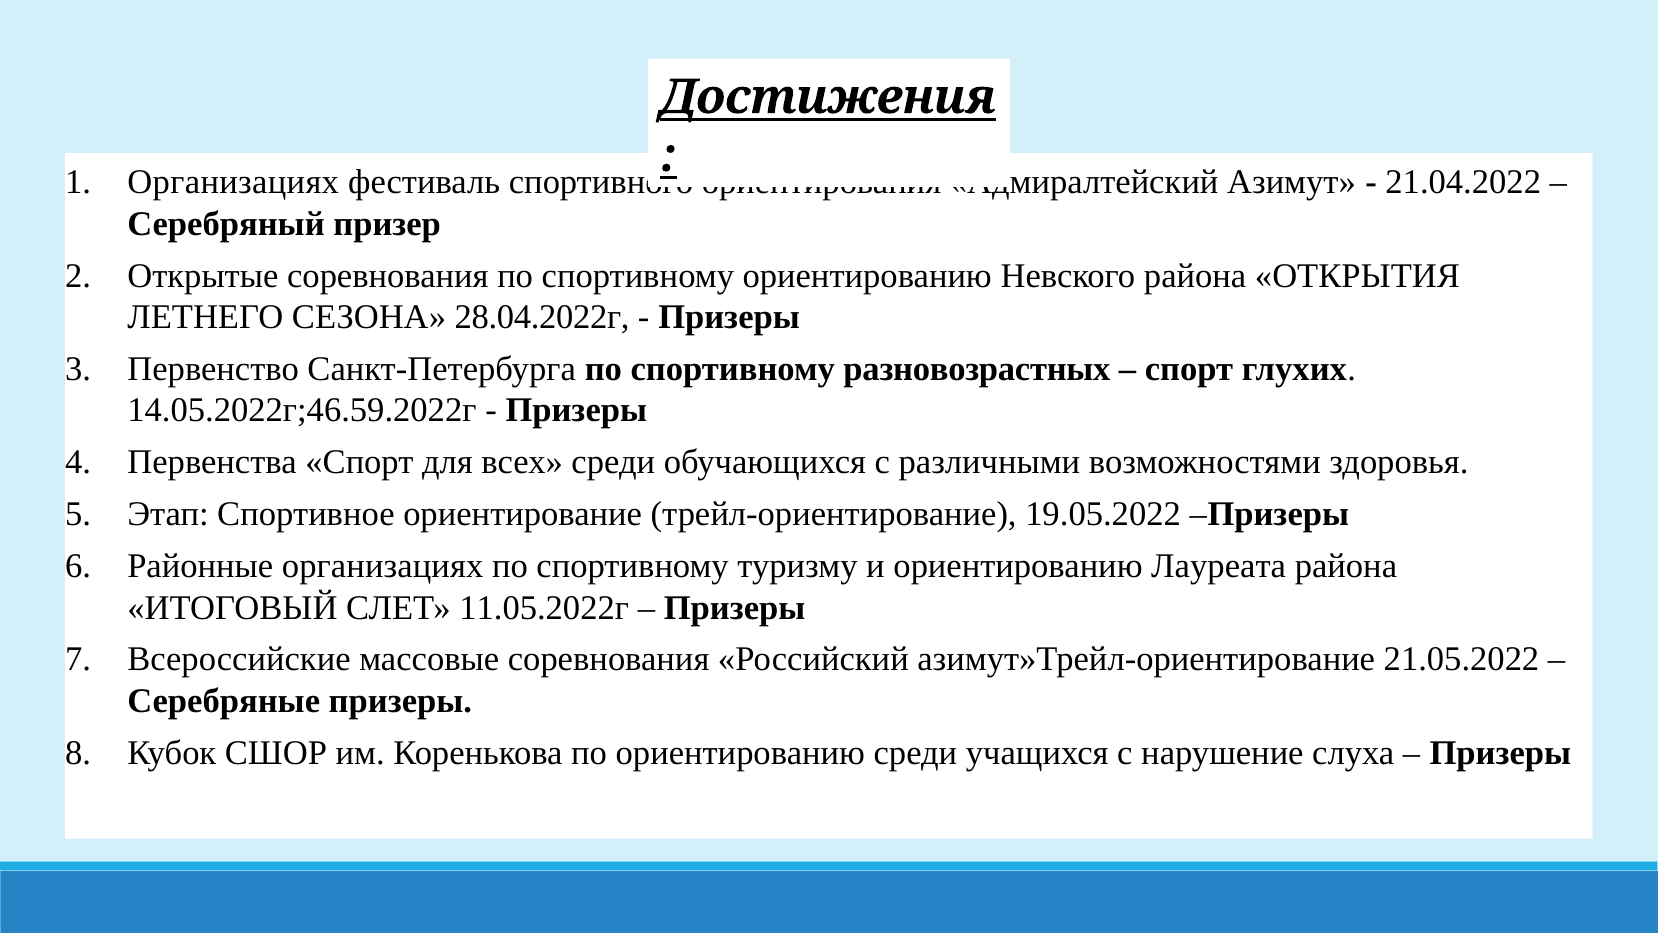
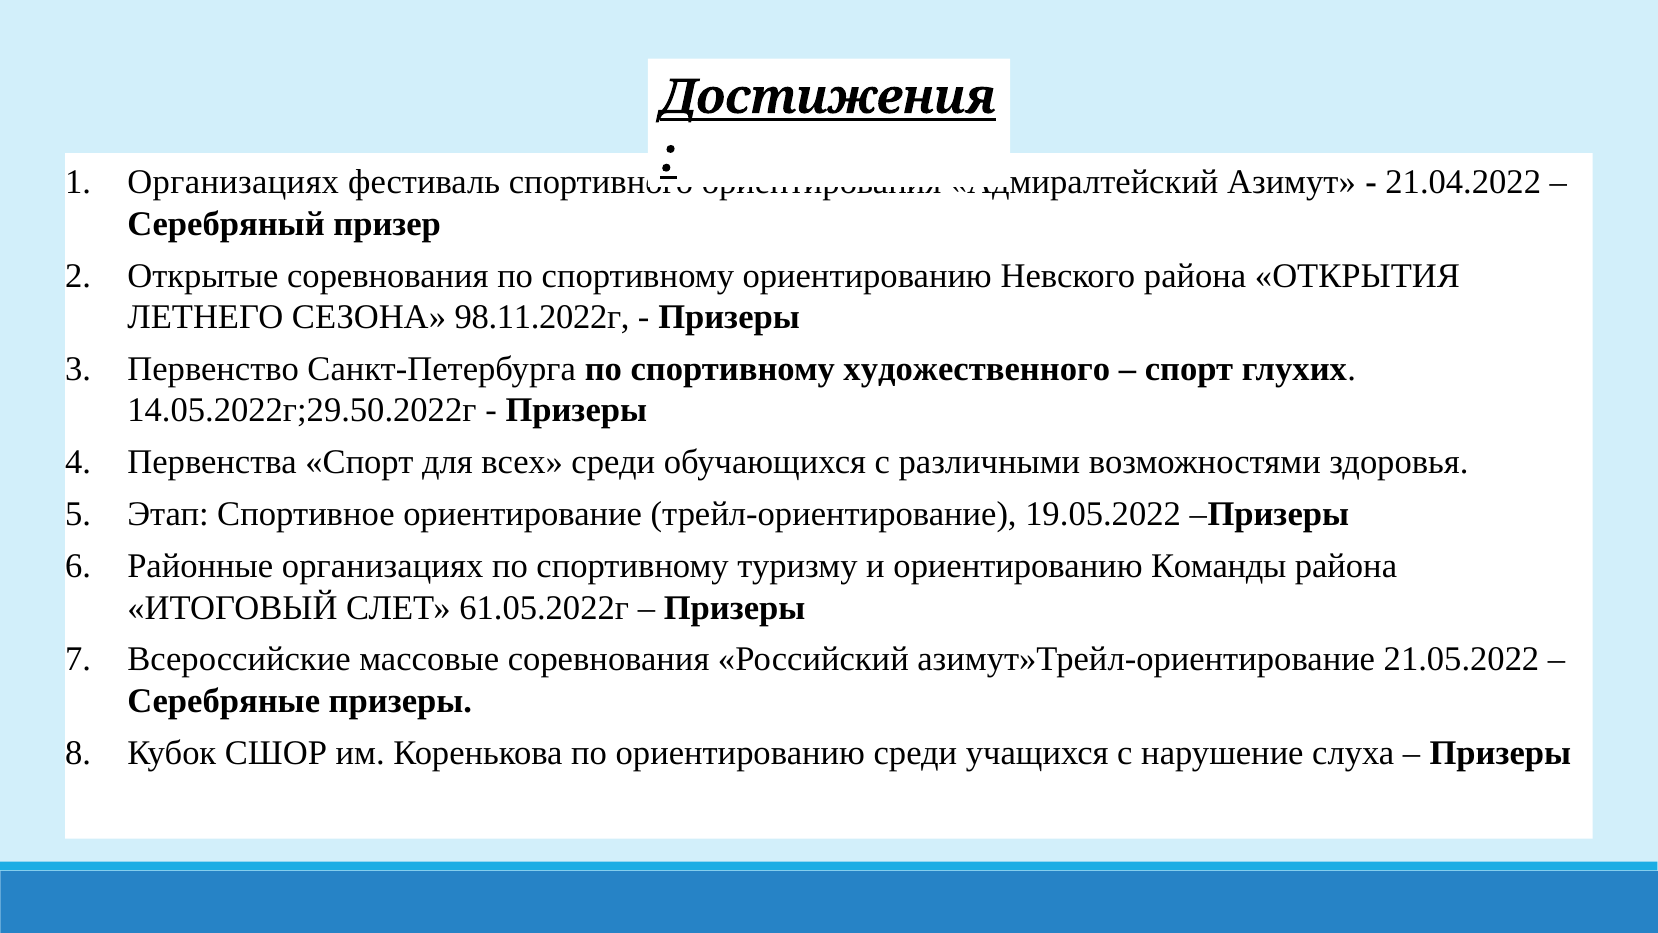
28.04.2022г: 28.04.2022г -> 98.11.2022г
разновозрастных: разновозрастных -> художественного
14.05.2022г;46.59.2022г: 14.05.2022г;46.59.2022г -> 14.05.2022г;29.50.2022г
Лауреата: Лауреата -> Команды
11.05.2022г: 11.05.2022г -> 61.05.2022г
